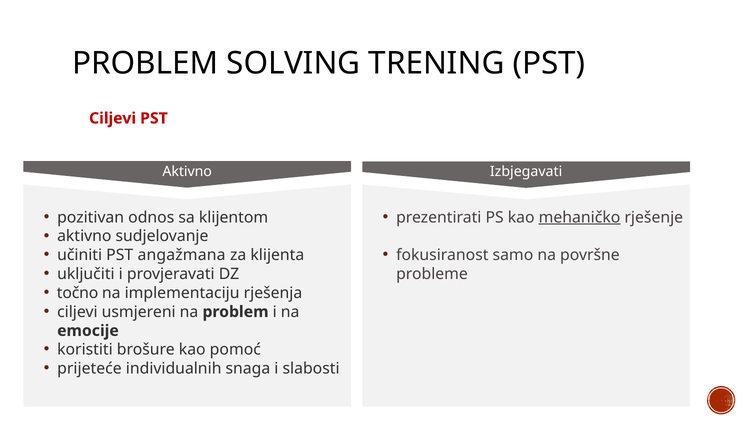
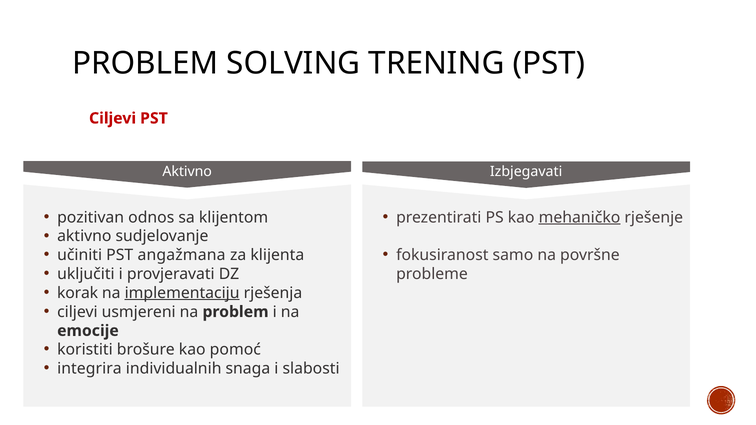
točno: točno -> korak
implementaciju underline: none -> present
prijeteće: prijeteće -> integrira
